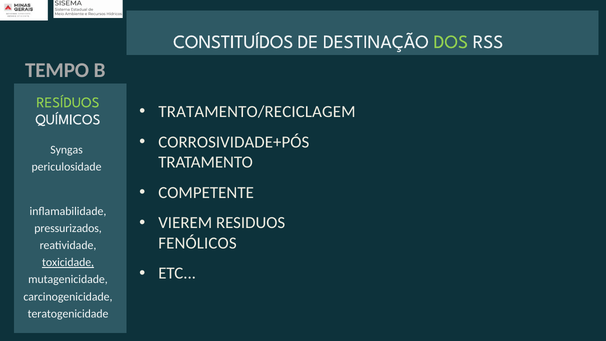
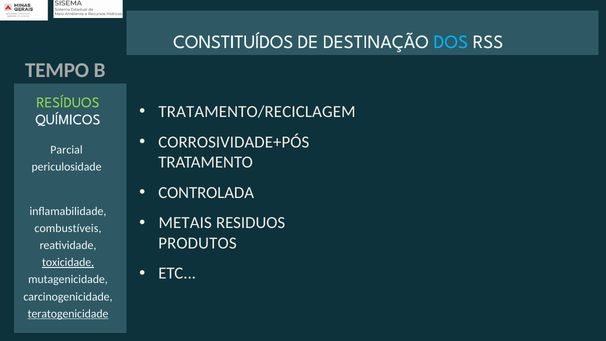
DOS colour: light green -> light blue
Syngas: Syngas -> Parcial
COMPETENTE: COMPETENTE -> CONTROLADA
VIEREM: VIEREM -> METAIS
pressurizados: pressurizados -> combustíveis
FENÓLICOS: FENÓLICOS -> PRODUTOS
teratogenicidade underline: none -> present
